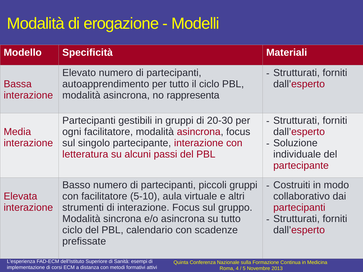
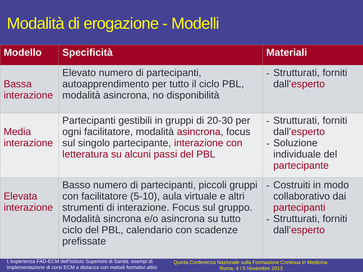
rappresenta: rappresenta -> disponibilità
